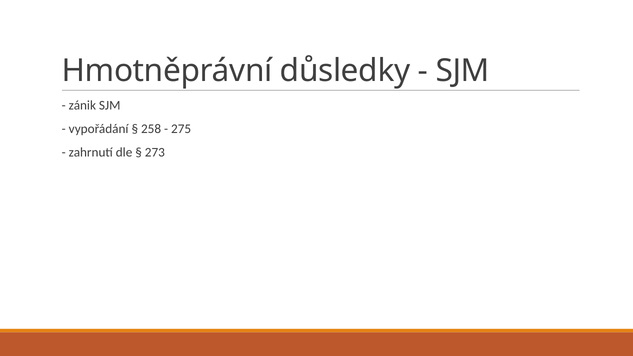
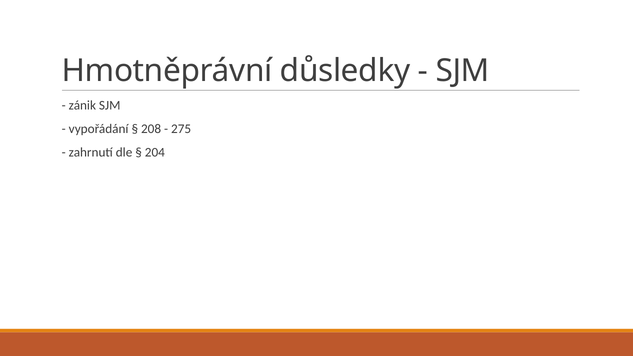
258: 258 -> 208
273: 273 -> 204
